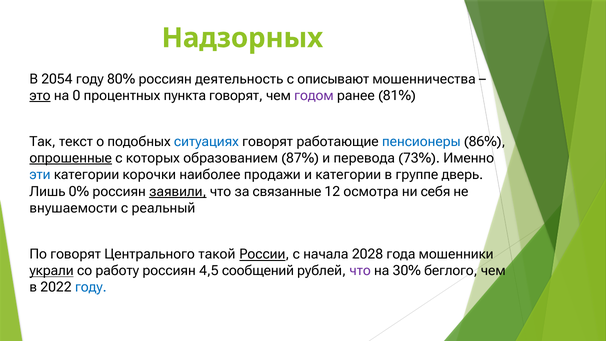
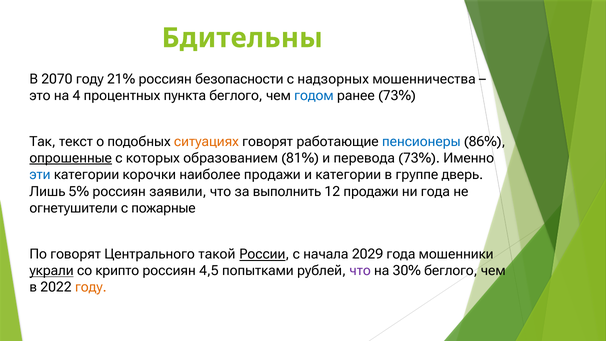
Надзорных: Надзорных -> Бдительны
2054: 2054 -> 2070
80%: 80% -> 21%
деятельность: деятельность -> безопасности
описывают: описывают -> надзорных
это underline: present -> none
0: 0 -> 4
пункта говорят: говорят -> беглого
годом colour: purple -> blue
ранее 81%: 81% -> 73%
ситуациях colour: blue -> orange
87%: 87% -> 81%
0%: 0% -> 5%
заявили underline: present -> none
связанные: связанные -> выполнить
12 осмотра: осмотра -> продажи
ни себя: себя -> года
внушаемости: внушаемости -> огнетушители
реальный: реальный -> пожарные
2028: 2028 -> 2029
работу: работу -> крипто
сообщений: сообщений -> попытками
году at (91, 287) colour: blue -> orange
